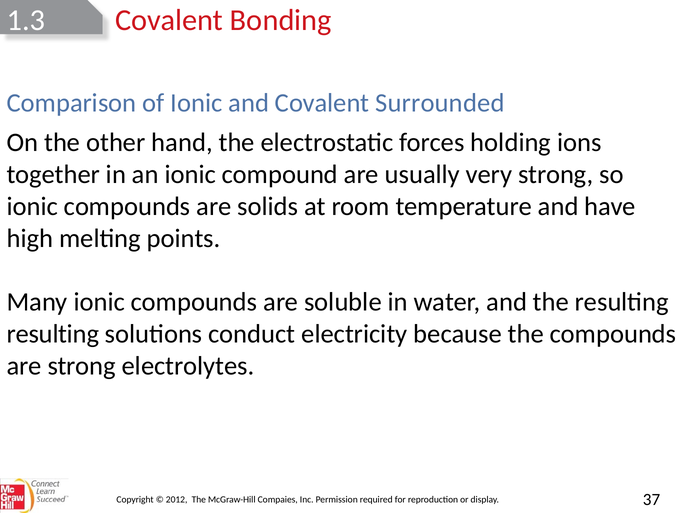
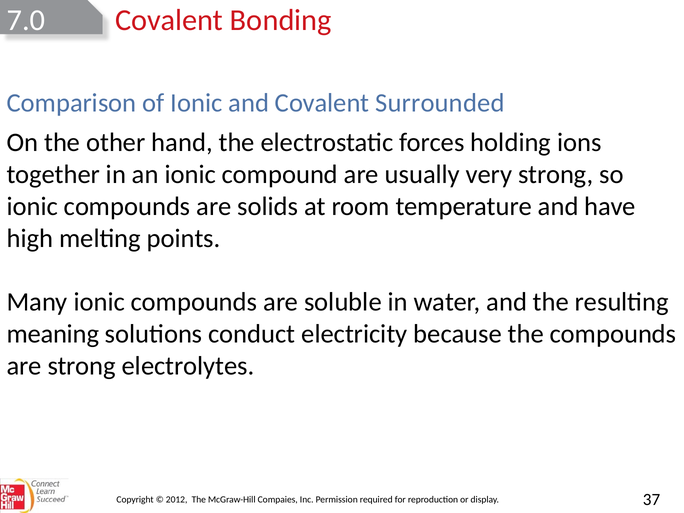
1.3: 1.3 -> 7.0
resulting at (53, 334): resulting -> meaning
